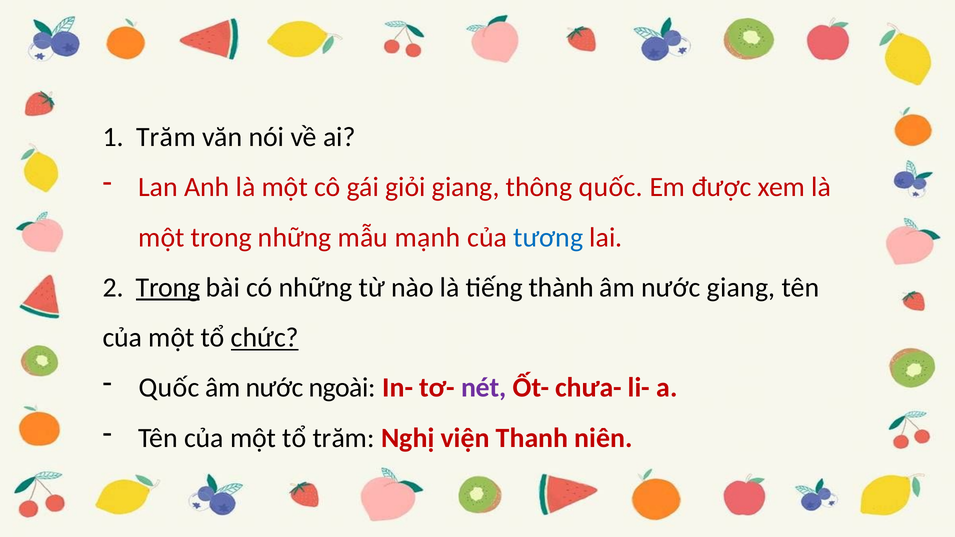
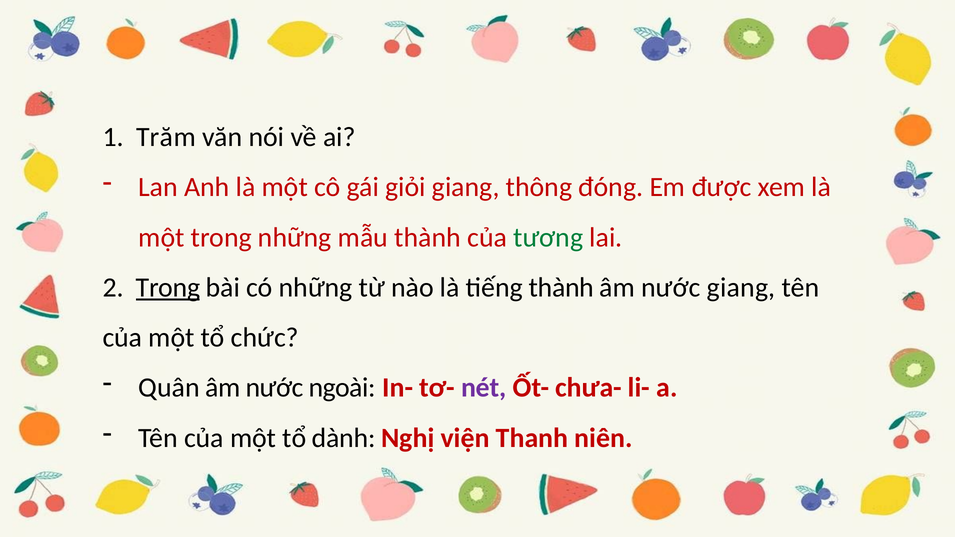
thông quốc: quốc -> đóng
mẫu mạnh: mạnh -> thành
tương colour: blue -> green
chức underline: present -> none
Quốc at (169, 388): Quốc -> Quân
tổ trăm: trăm -> dành
